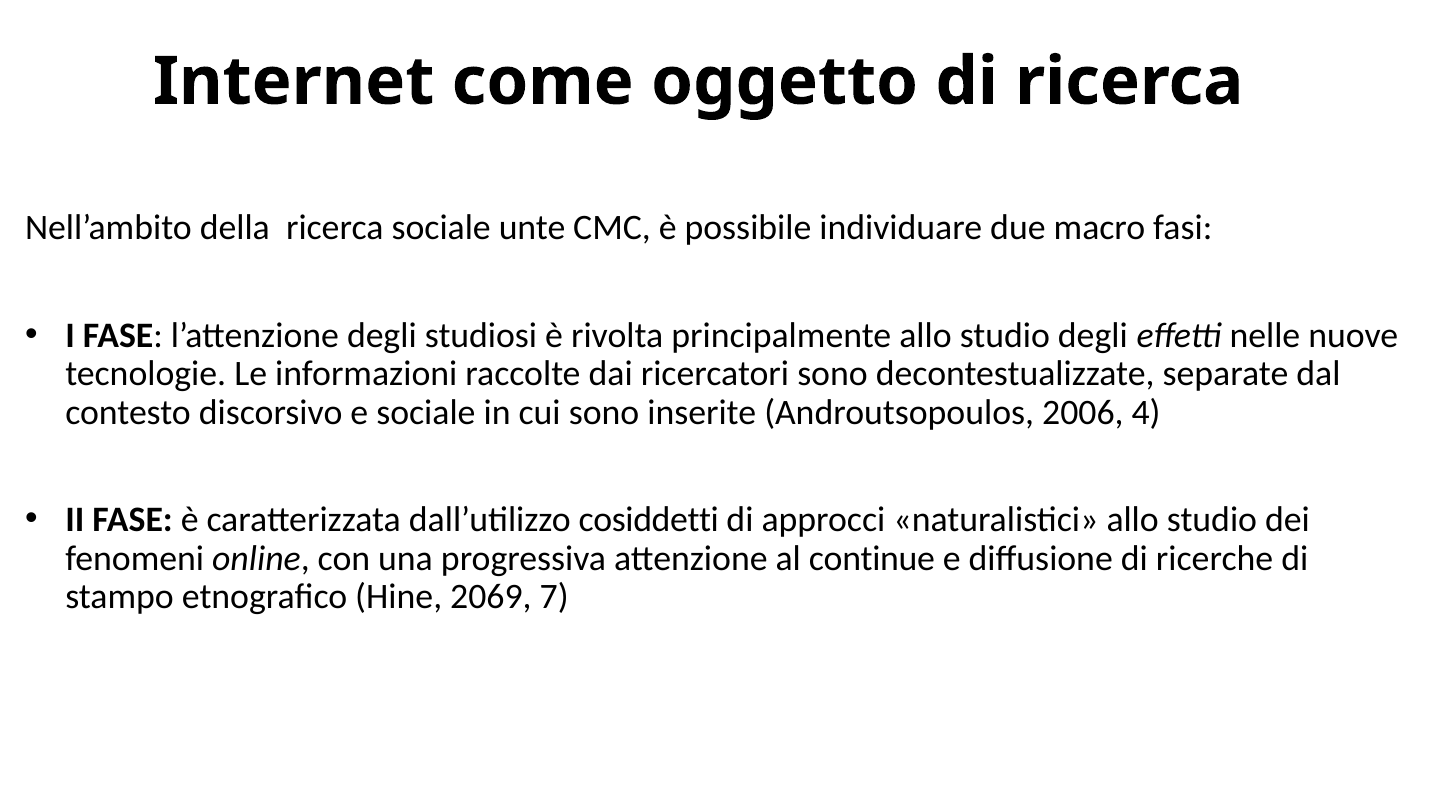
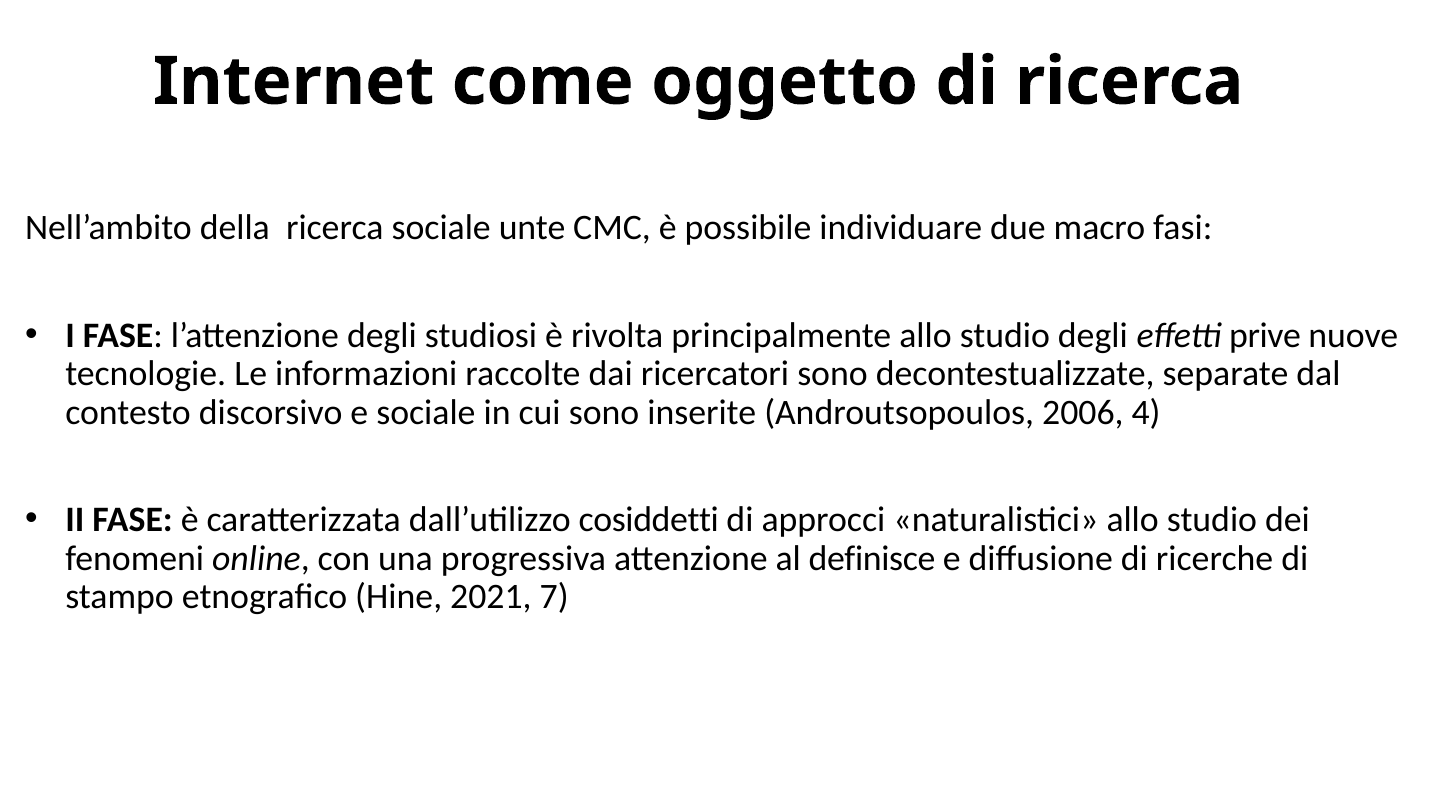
nelle: nelle -> prive
continue: continue -> definisce
2069: 2069 -> 2021
